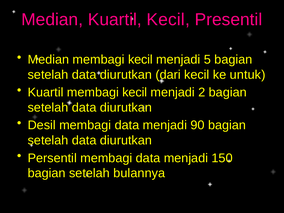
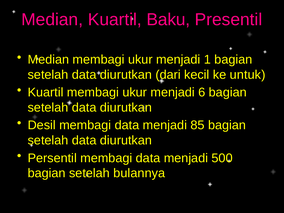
Kuartil Kecil: Kecil -> Baku
Median membagi kecil: kecil -> ukur
5: 5 -> 1
Kuartil membagi kecil: kecil -> ukur
2: 2 -> 6
90: 90 -> 85
150: 150 -> 500
